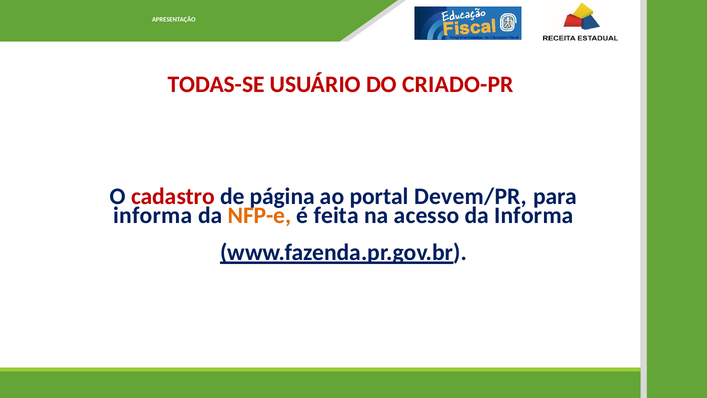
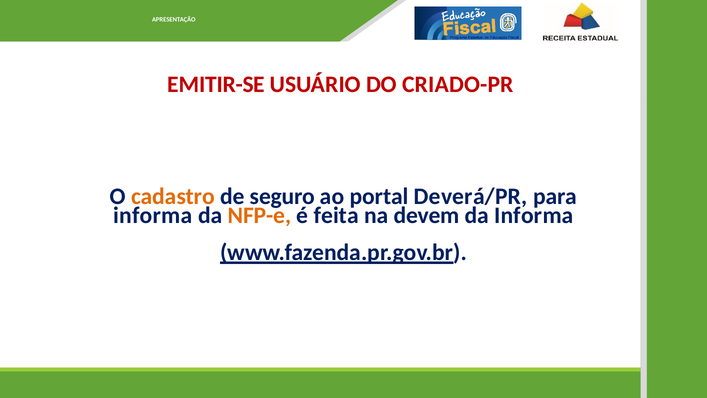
TODAS-SE: TODAS-SE -> EMITIR-SE
cadastro colour: red -> orange
página: página -> seguro
Devem/PR: Devem/PR -> Deverá/PR
acesso: acesso -> devem
